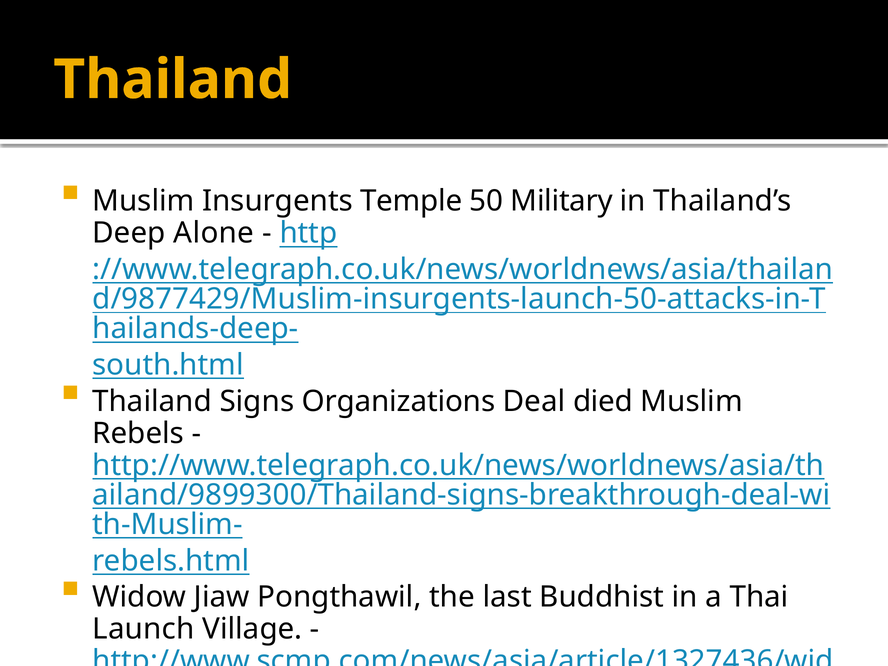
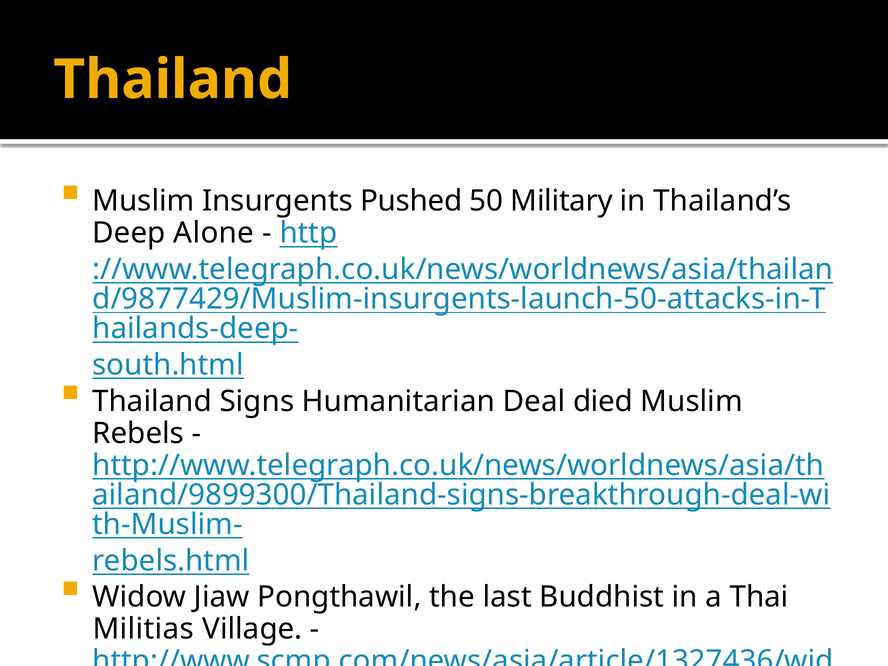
Temple: Temple -> Pushed
Organizations: Organizations -> Humanitarian
Launch: Launch -> Militias
